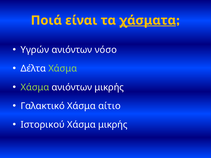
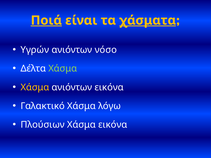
Ποιά underline: none -> present
Χάσμα at (35, 87) colour: light green -> yellow
ανιόντων μικρής: μικρής -> εικόνα
αίτιο: αίτιο -> λόγω
Ιστορικού: Ιστορικού -> Πλούσιων
Χάσμα μικρής: μικρής -> εικόνα
